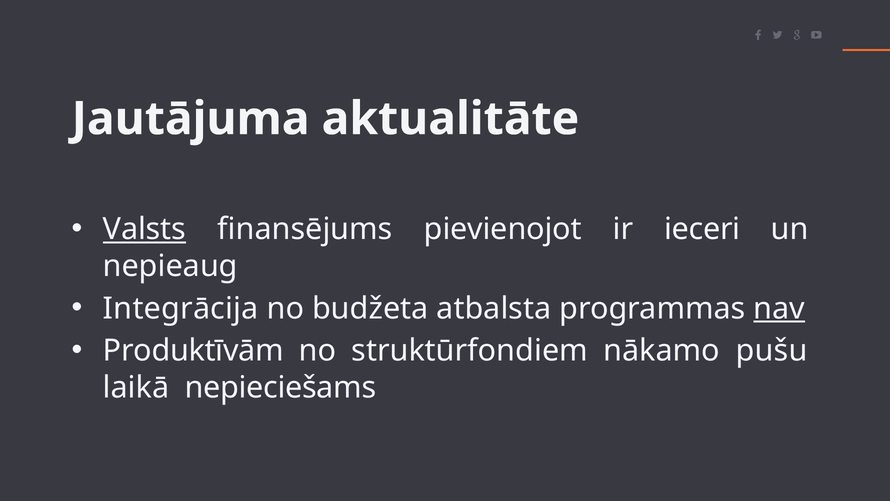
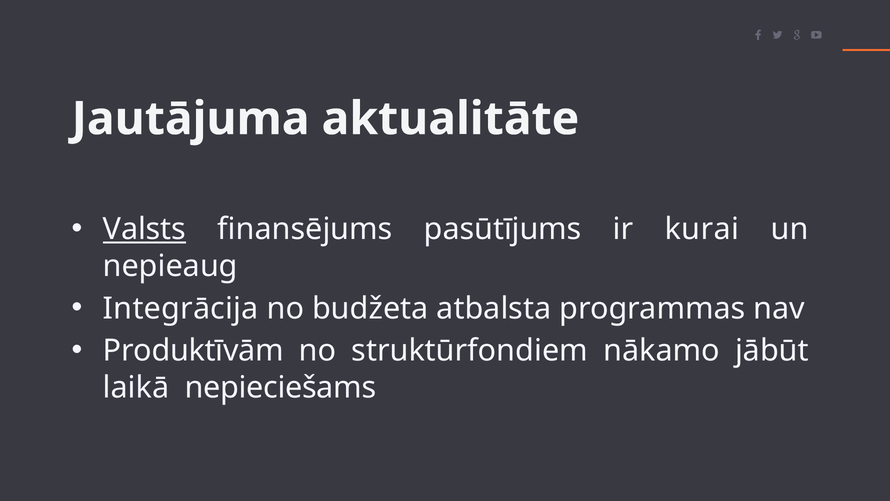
pievienojot: pievienojot -> pasūtījums
ieceri: ieceri -> kurai
nav underline: present -> none
pušu: pušu -> jābūt
